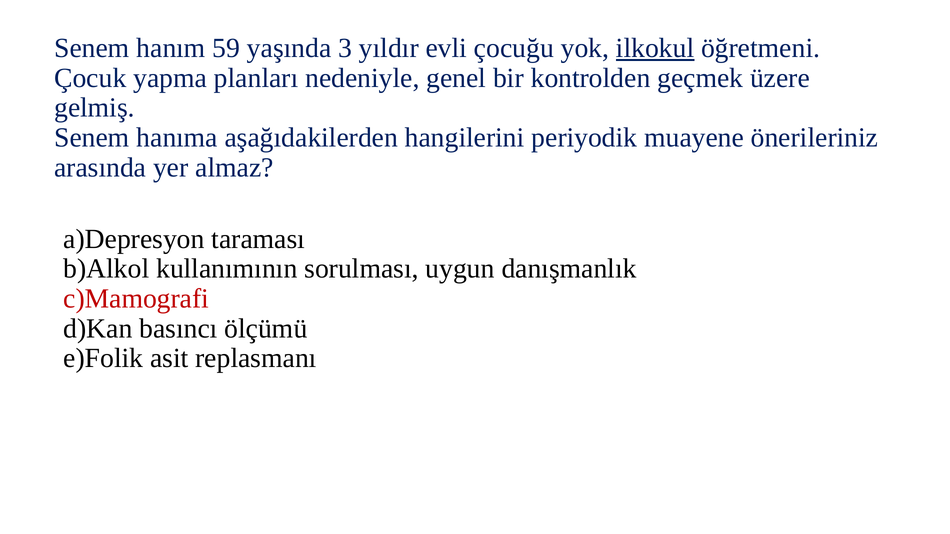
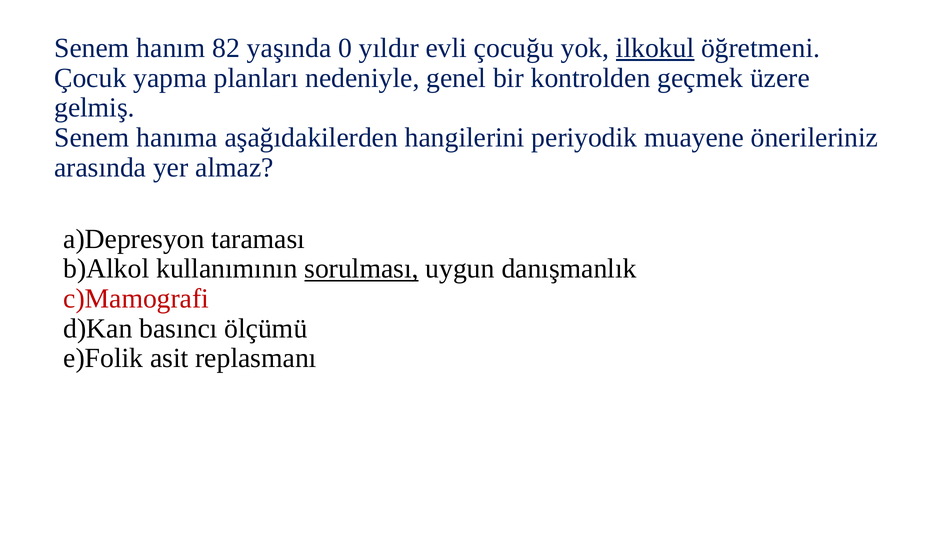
59: 59 -> 82
3: 3 -> 0
sorulması underline: none -> present
